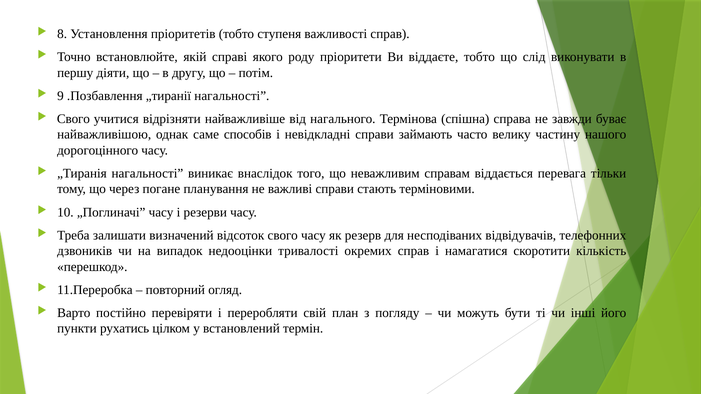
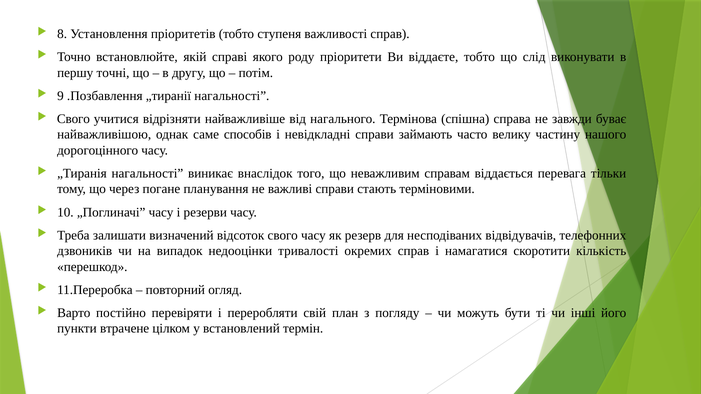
діяти: діяти -> точні
рухатись: рухатись -> втрачене
